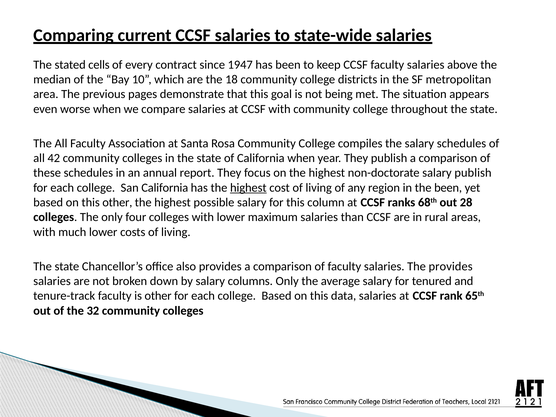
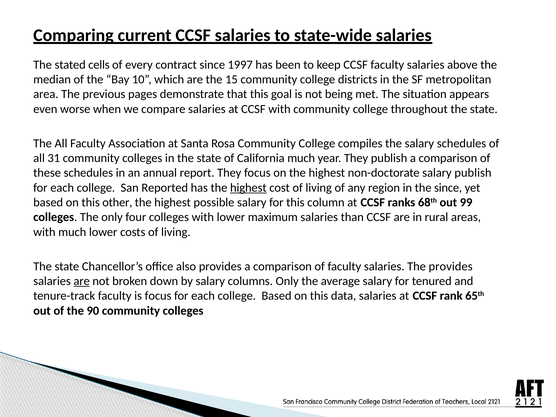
1947: 1947 -> 1997
18: 18 -> 15
42: 42 -> 31
California when: when -> much
San California: California -> Reported
the been: been -> since
28: 28 -> 99
are at (82, 281) underline: none -> present
is other: other -> focus
32: 32 -> 90
